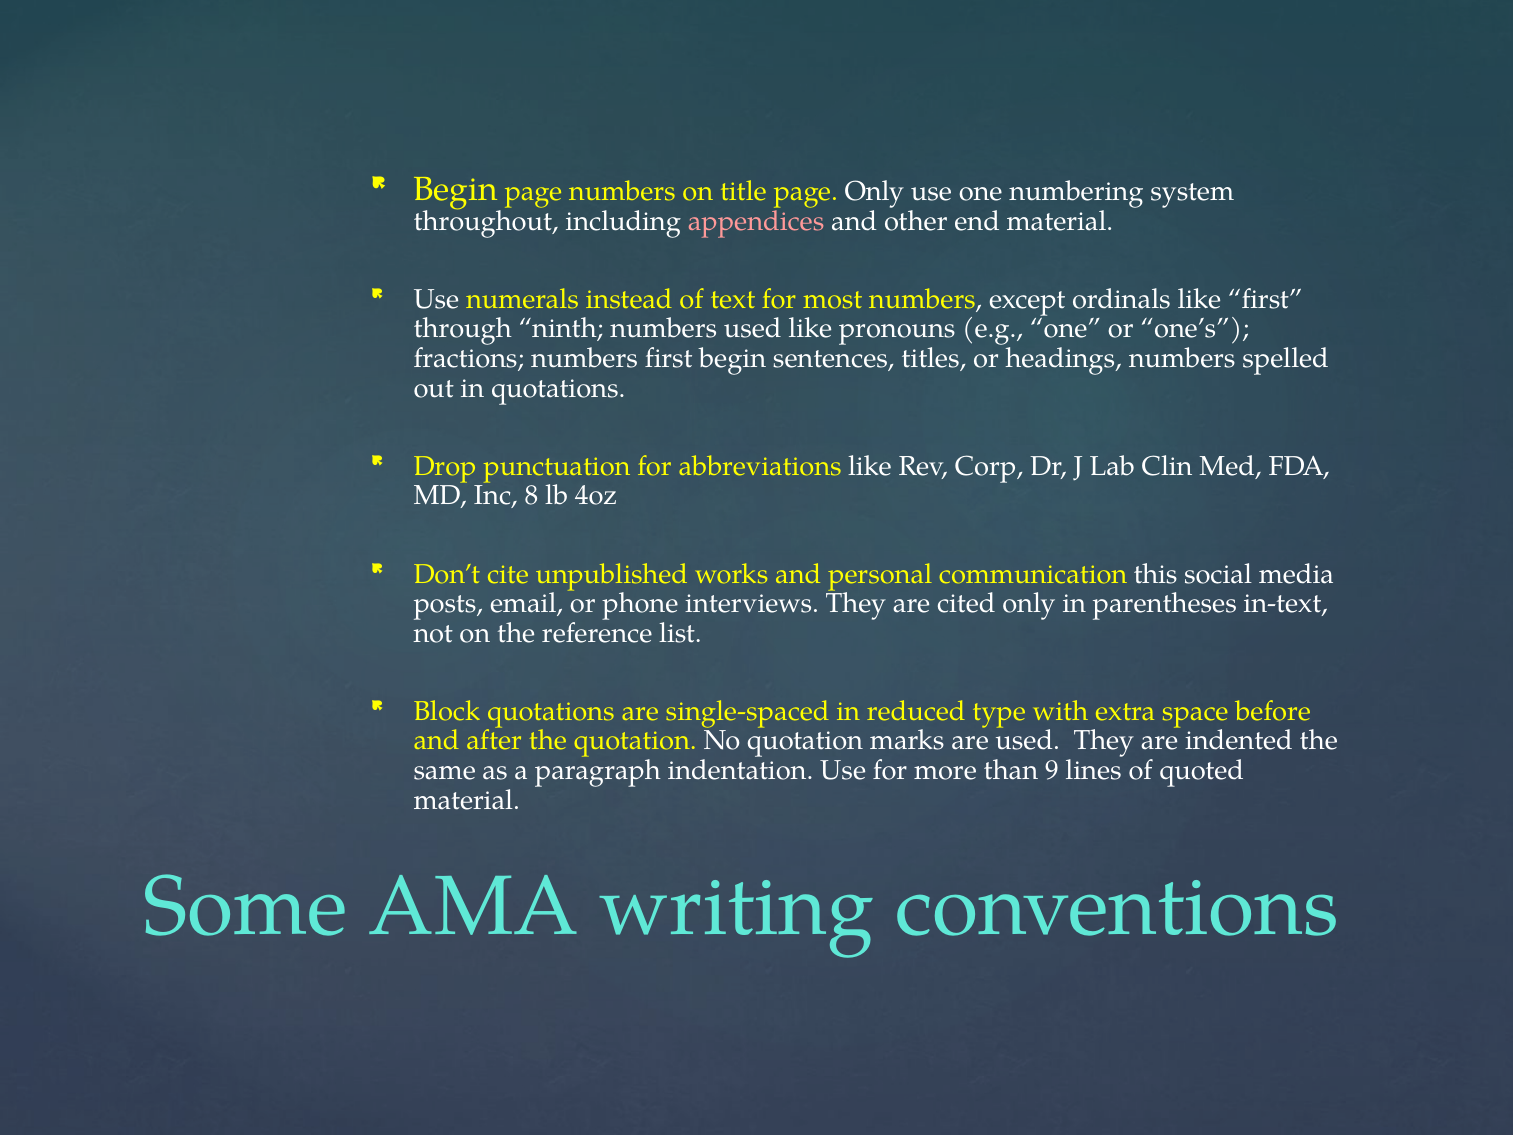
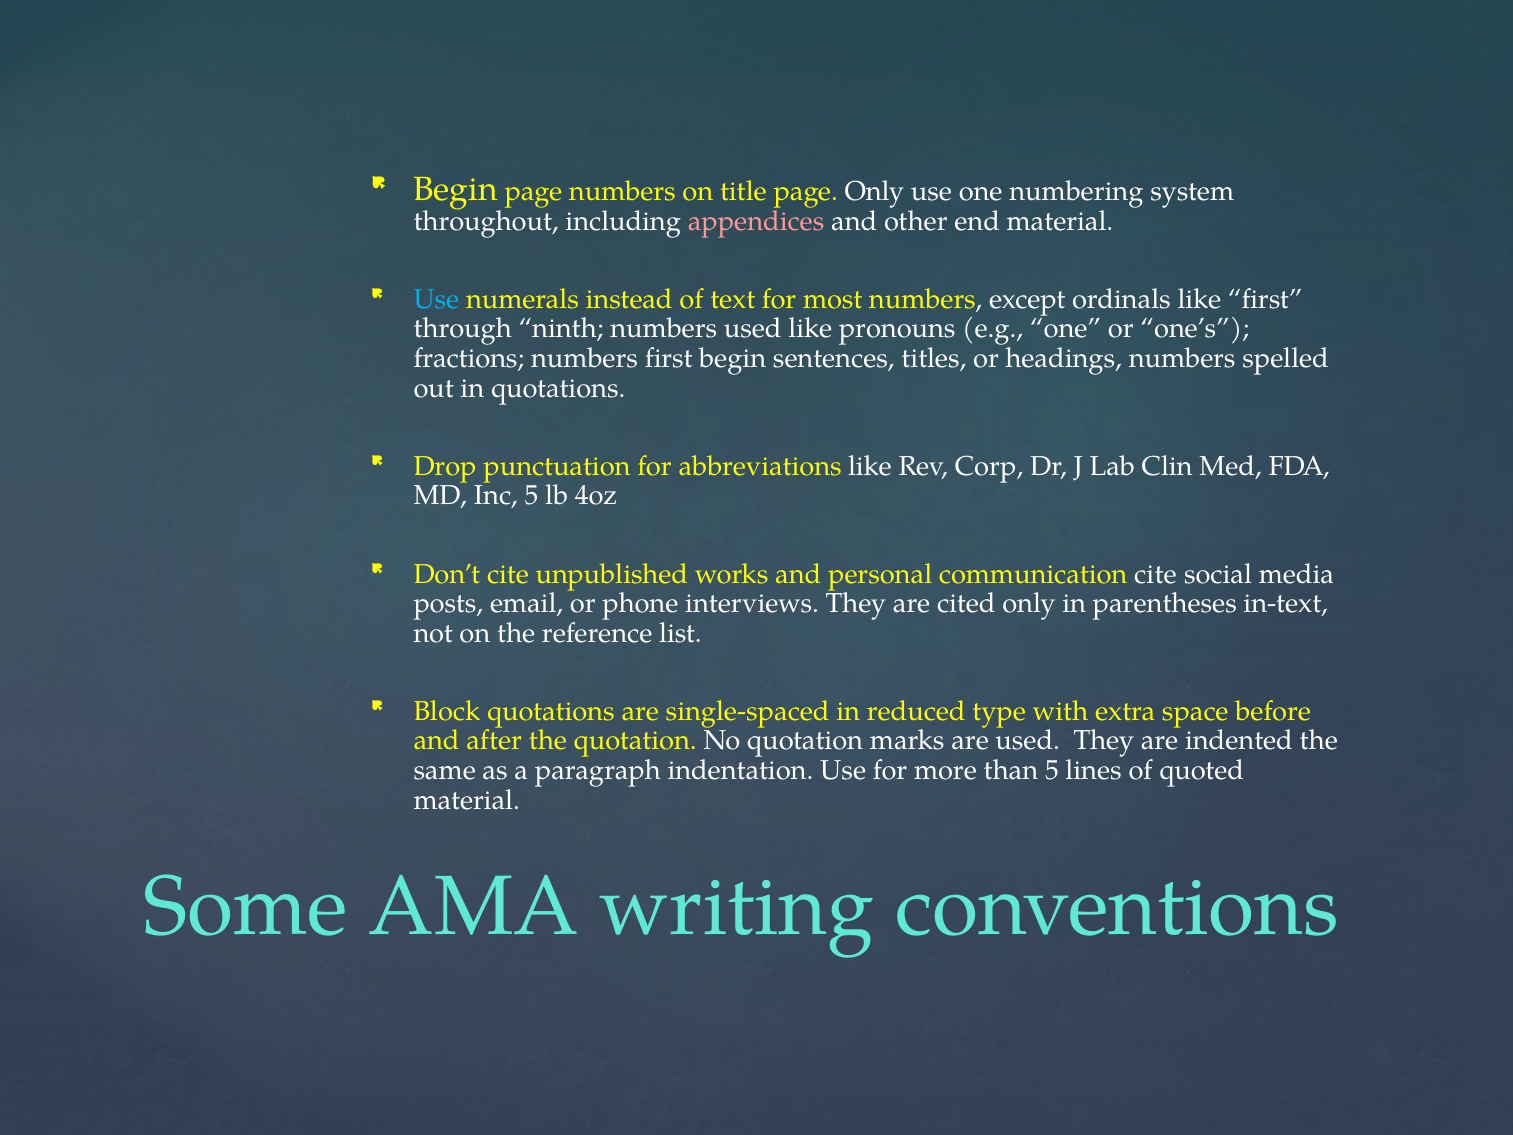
Use at (436, 299) colour: white -> light blue
Inc 8: 8 -> 5
communication this: this -> cite
than 9: 9 -> 5
